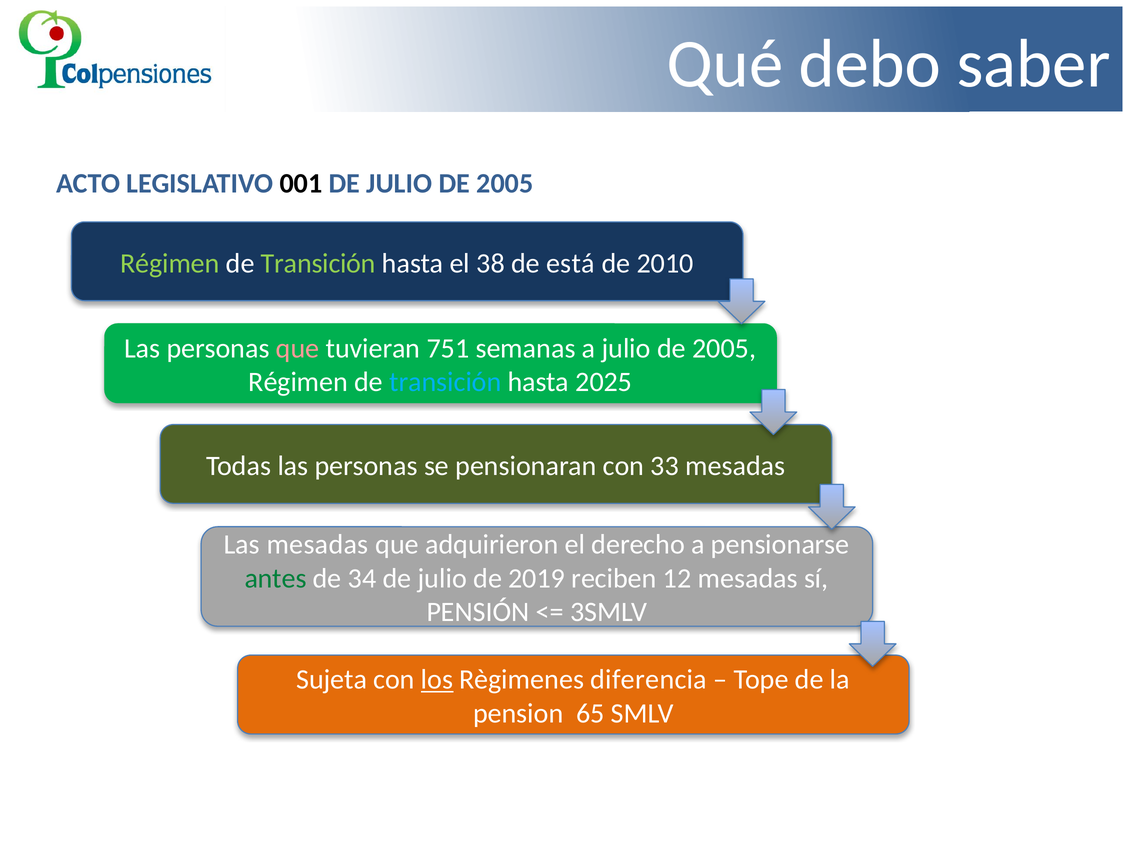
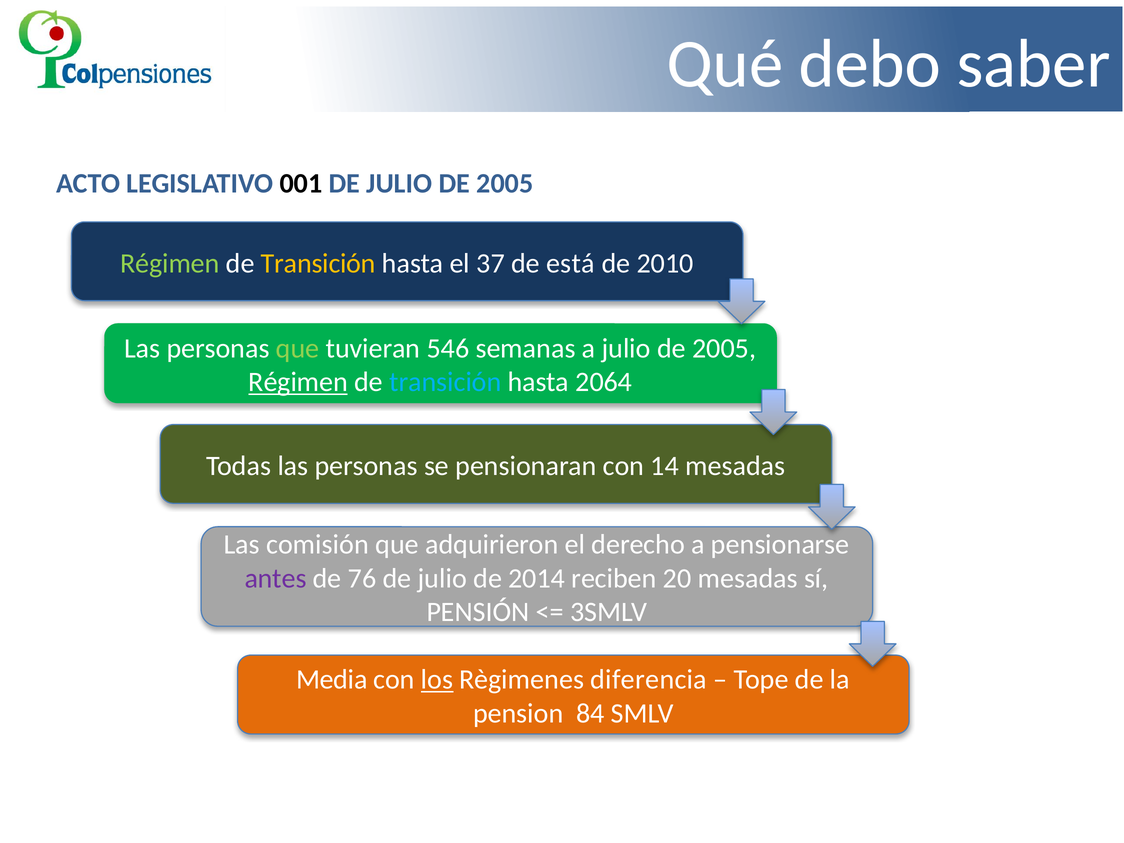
Transición at (318, 263) colour: light green -> yellow
38: 38 -> 37
que at (298, 348) colour: pink -> light green
751: 751 -> 546
Régimen at (298, 382) underline: none -> present
2025: 2025 -> 2064
33: 33 -> 14
Las mesadas: mesadas -> comisión
antes colour: green -> purple
34: 34 -> 76
2019: 2019 -> 2014
12: 12 -> 20
Sujeta: Sujeta -> Media
65: 65 -> 84
